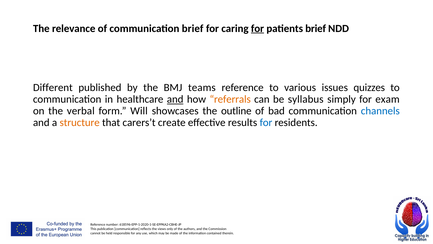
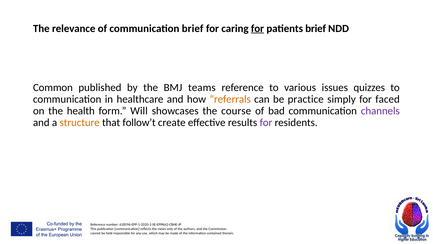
Different: Different -> Common
and at (175, 99) underline: present -> none
syllabus: syllabus -> practice
exam: exam -> faced
verbal: verbal -> health
outline: outline -> course
channels colour: blue -> purple
carers’t: carers’t -> follow’t
for at (266, 123) colour: blue -> purple
